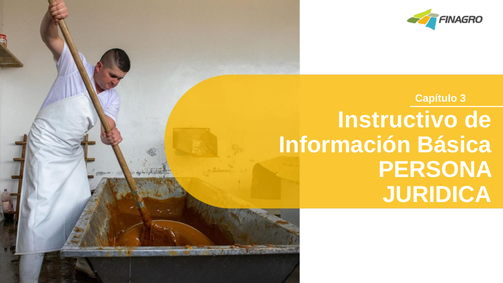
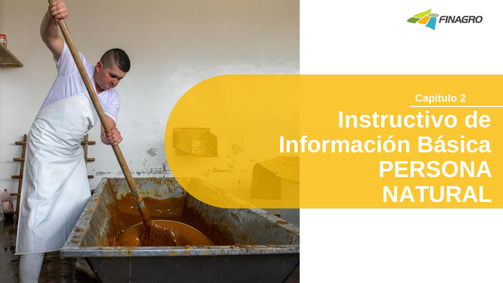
3: 3 -> 2
JURIDICA: JURIDICA -> NATURAL
